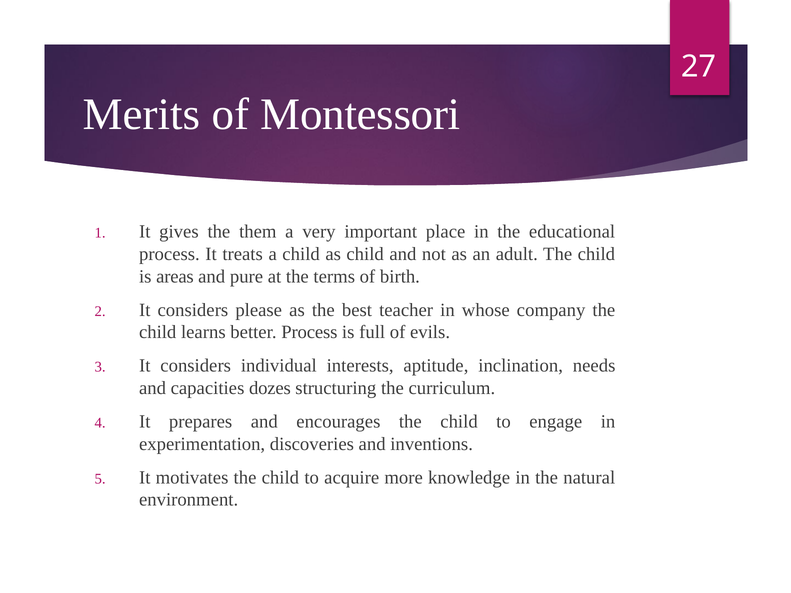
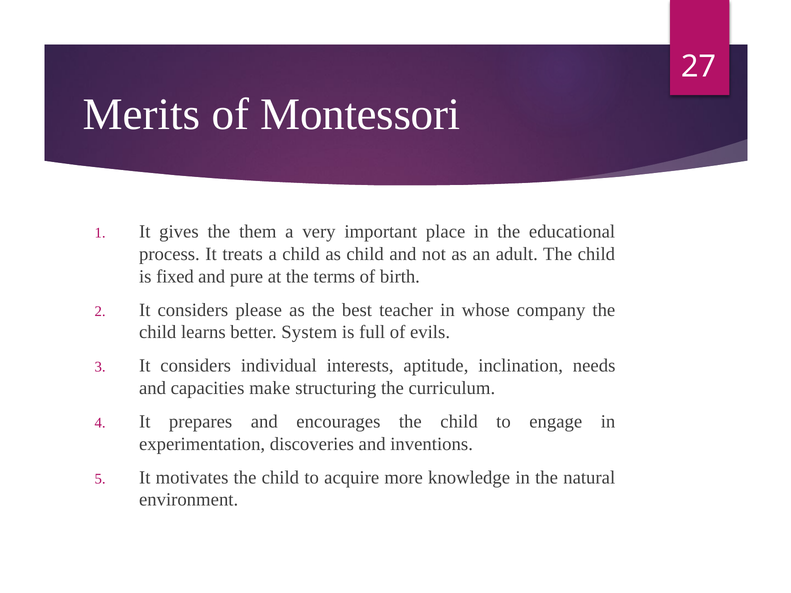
areas: areas -> fixed
better Process: Process -> System
dozes: dozes -> make
